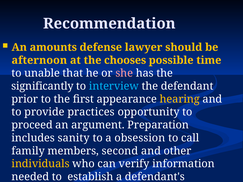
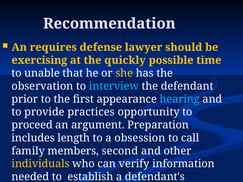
amounts: amounts -> requires
afternoon: afternoon -> exercising
chooses: chooses -> quickly
she colour: pink -> yellow
significantly: significantly -> observation
hearing colour: yellow -> light blue
sanity: sanity -> length
